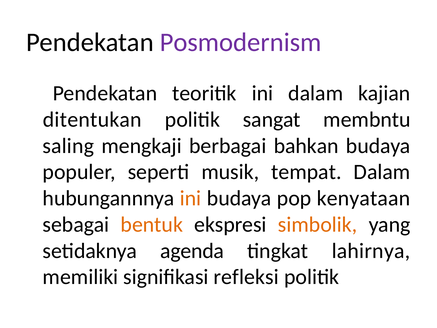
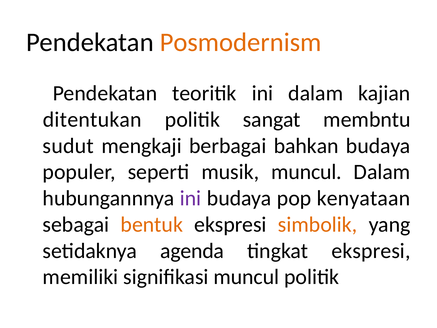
Posmodernism colour: purple -> orange
saling: saling -> sudut
musik tempat: tempat -> muncul
ini at (191, 198) colour: orange -> purple
tingkat lahirnya: lahirnya -> ekspresi
signifikasi refleksi: refleksi -> muncul
